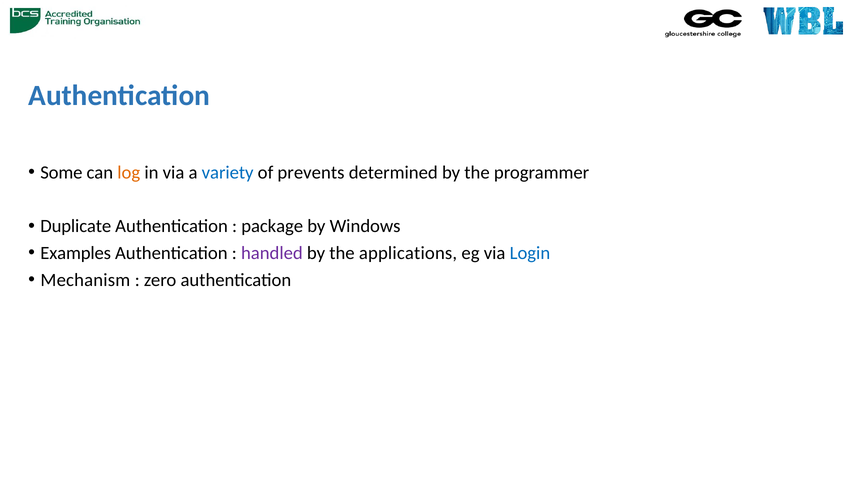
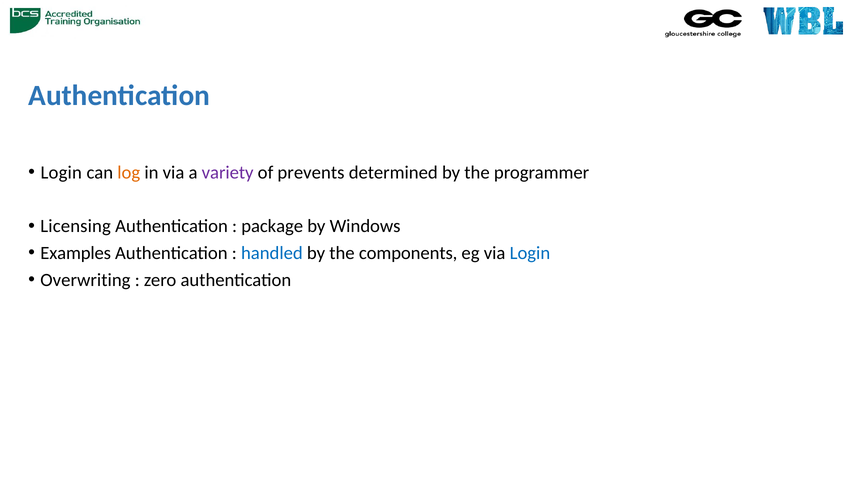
Some at (61, 173): Some -> Login
variety colour: blue -> purple
Duplicate: Duplicate -> Licensing
handled colour: purple -> blue
applications: applications -> components
Mechanism: Mechanism -> Overwriting
